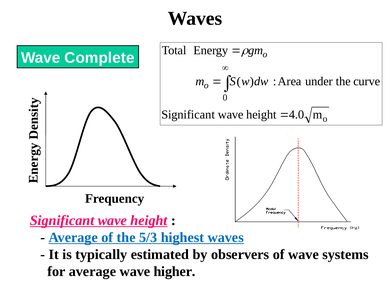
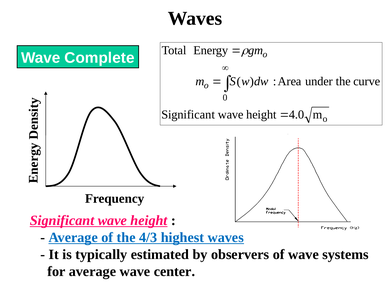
5/3: 5/3 -> 4/3
higher: higher -> center
